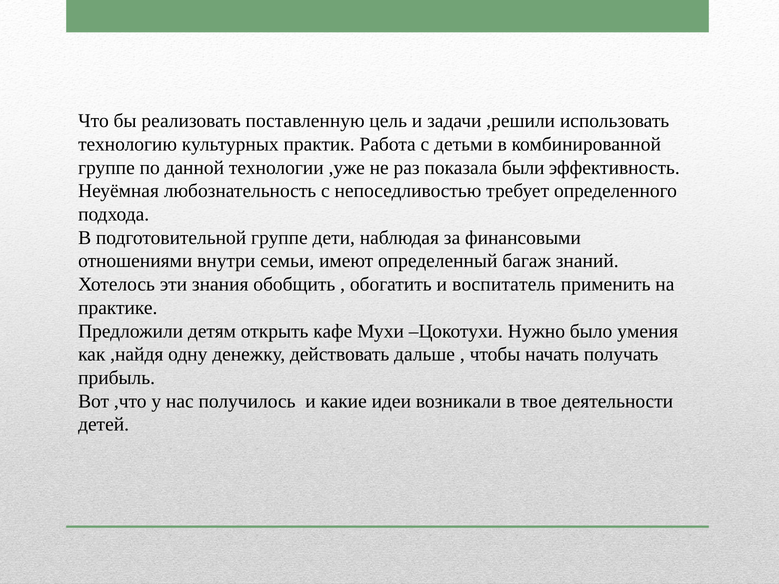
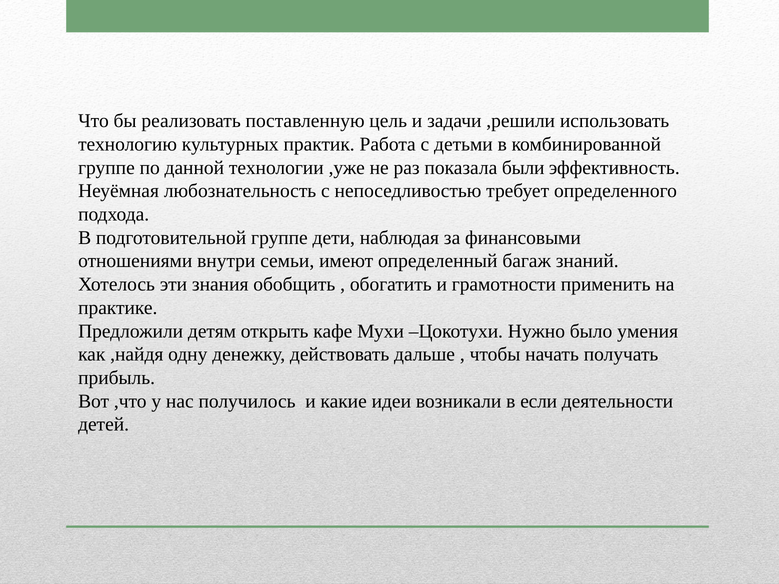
воспитатель: воспитатель -> грамотности
твое: твое -> если
